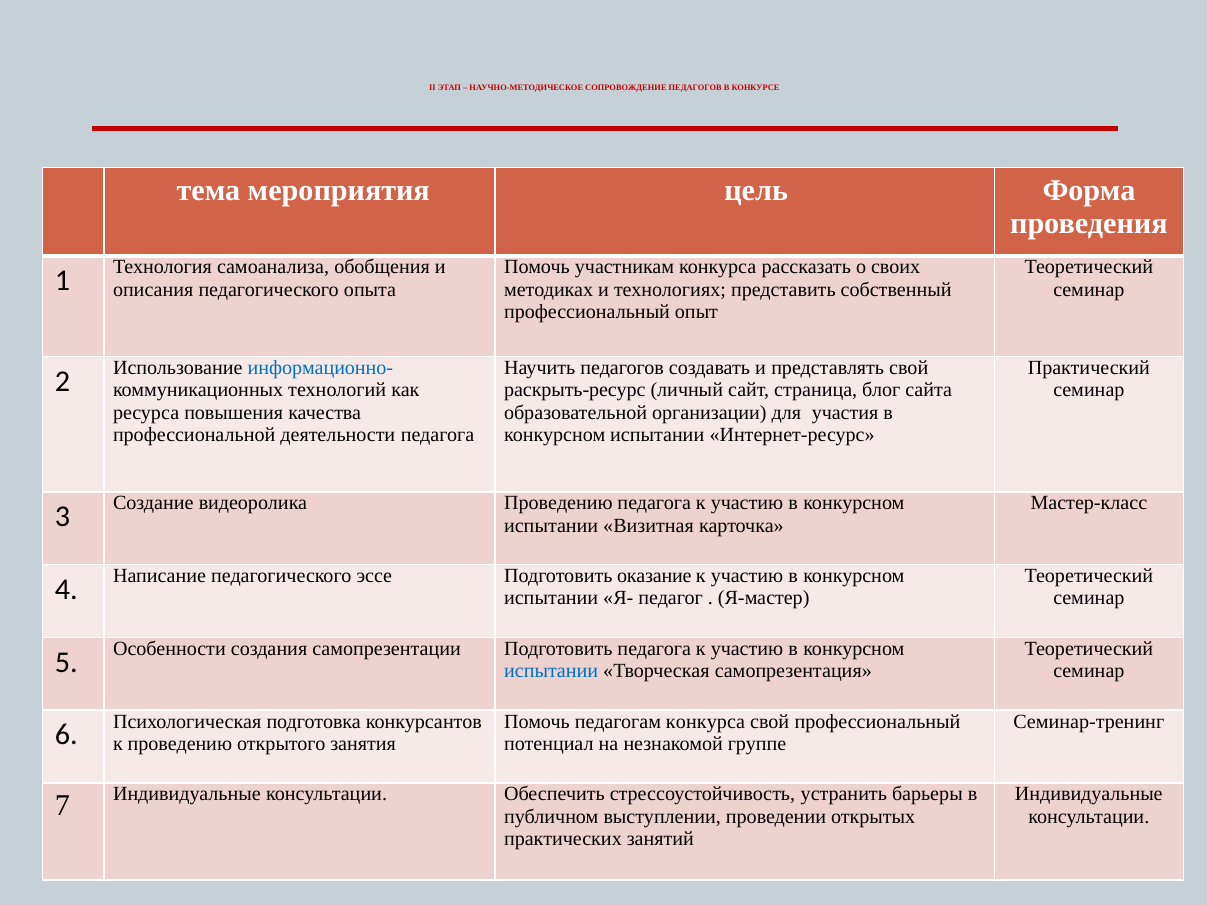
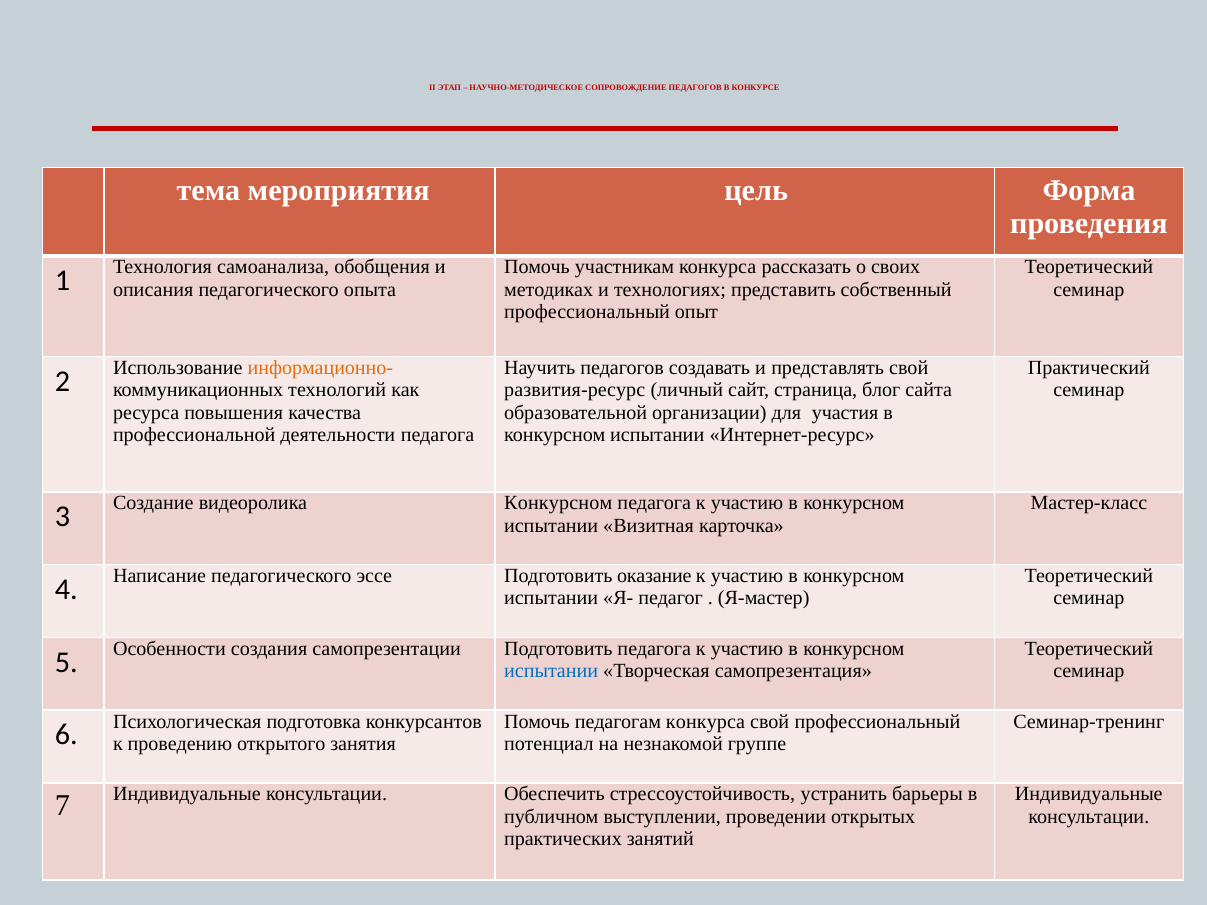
информационно- colour: blue -> orange
раскрыть-ресурс: раскрыть-ресурс -> развития-ресурс
видеоролика Проведению: Проведению -> Конкурсном
